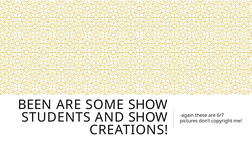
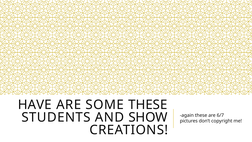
BEEN: BEEN -> HAVE
SOME SHOW: SHOW -> THESE
